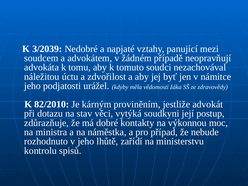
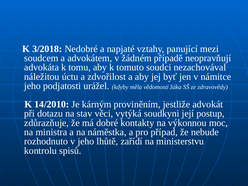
3/2039: 3/2039 -> 3/2018
82/2010: 82/2010 -> 14/2010
